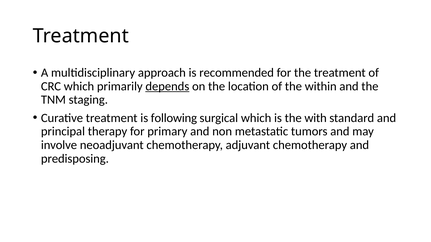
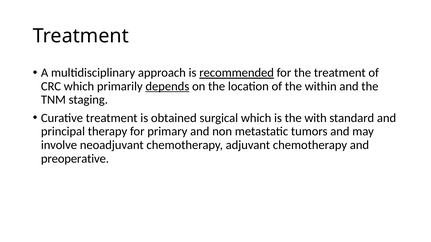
recommended underline: none -> present
following: following -> obtained
predisposing: predisposing -> preoperative
